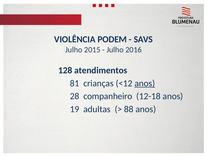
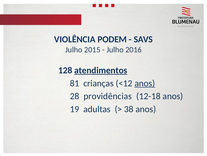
atendimentos underline: none -> present
companheiro: companheiro -> providências
88: 88 -> 38
